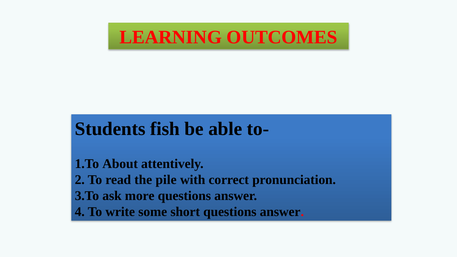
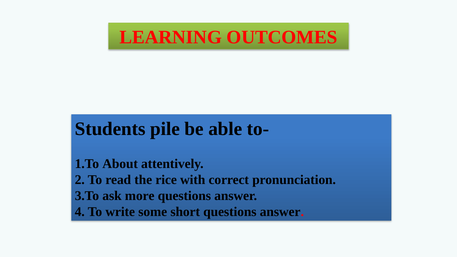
fish: fish -> pile
pile: pile -> rice
